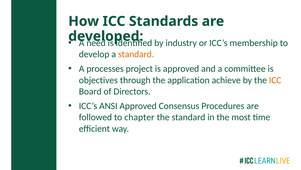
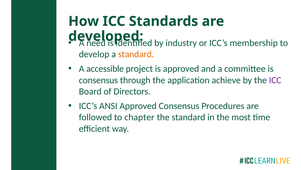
processes: processes -> accessible
objectives at (98, 80): objectives -> consensus
ICC at (275, 80) colour: orange -> purple
